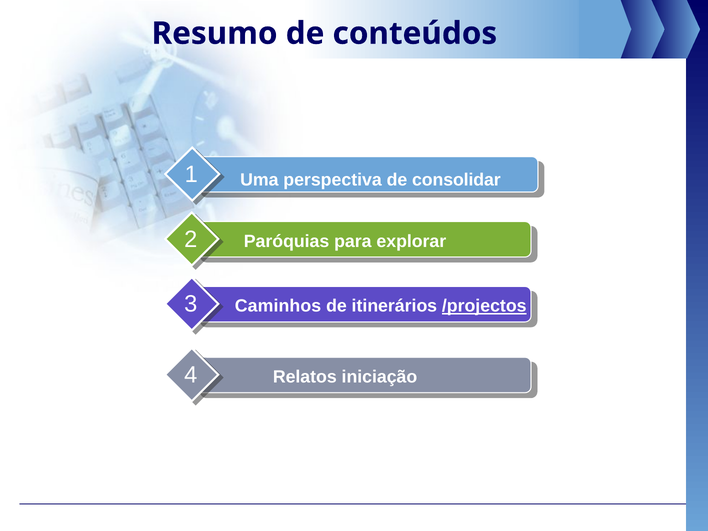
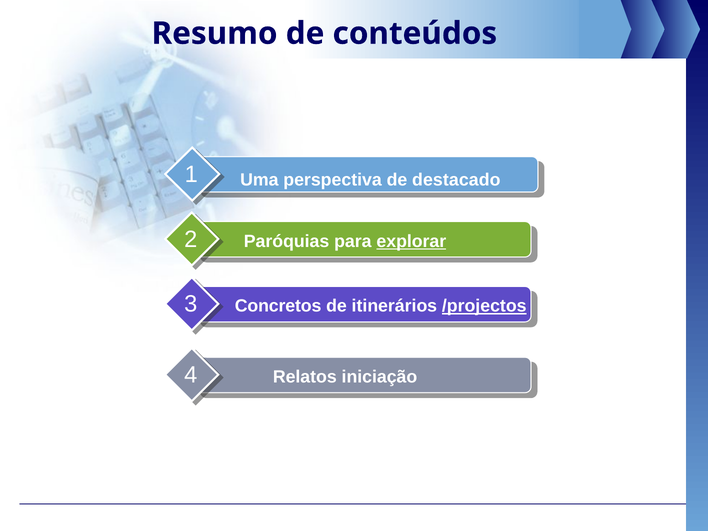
consolidar: consolidar -> destacado
explorar underline: none -> present
Caminhos: Caminhos -> Concretos
